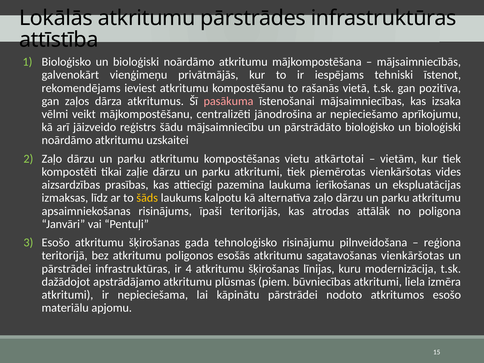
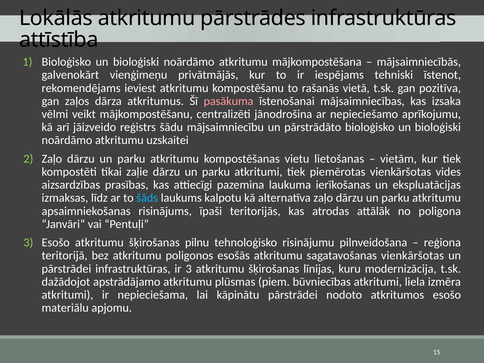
atkārtotai: atkārtotai -> lietošanas
šāds colour: yellow -> light blue
gada: gada -> pilnu
ir 4: 4 -> 3
